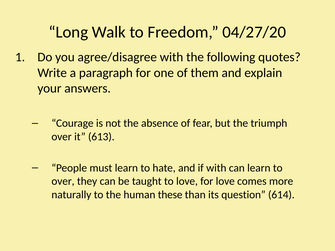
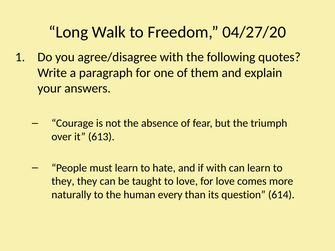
over at (63, 181): over -> they
these: these -> every
